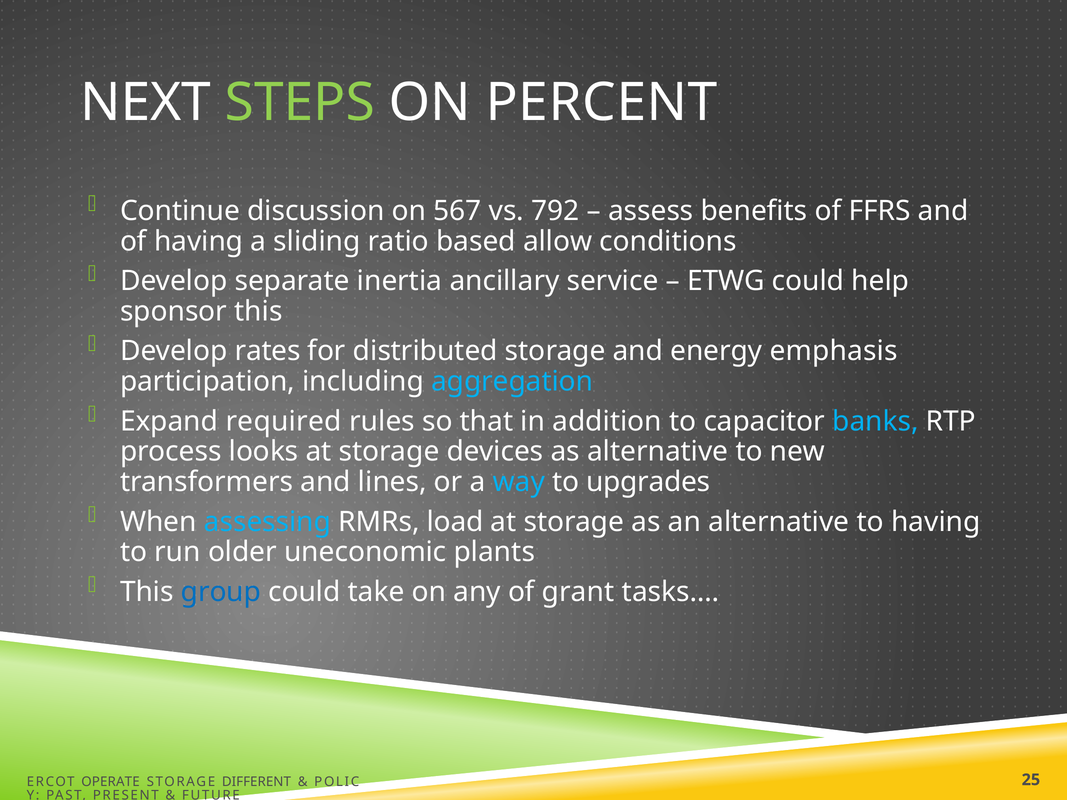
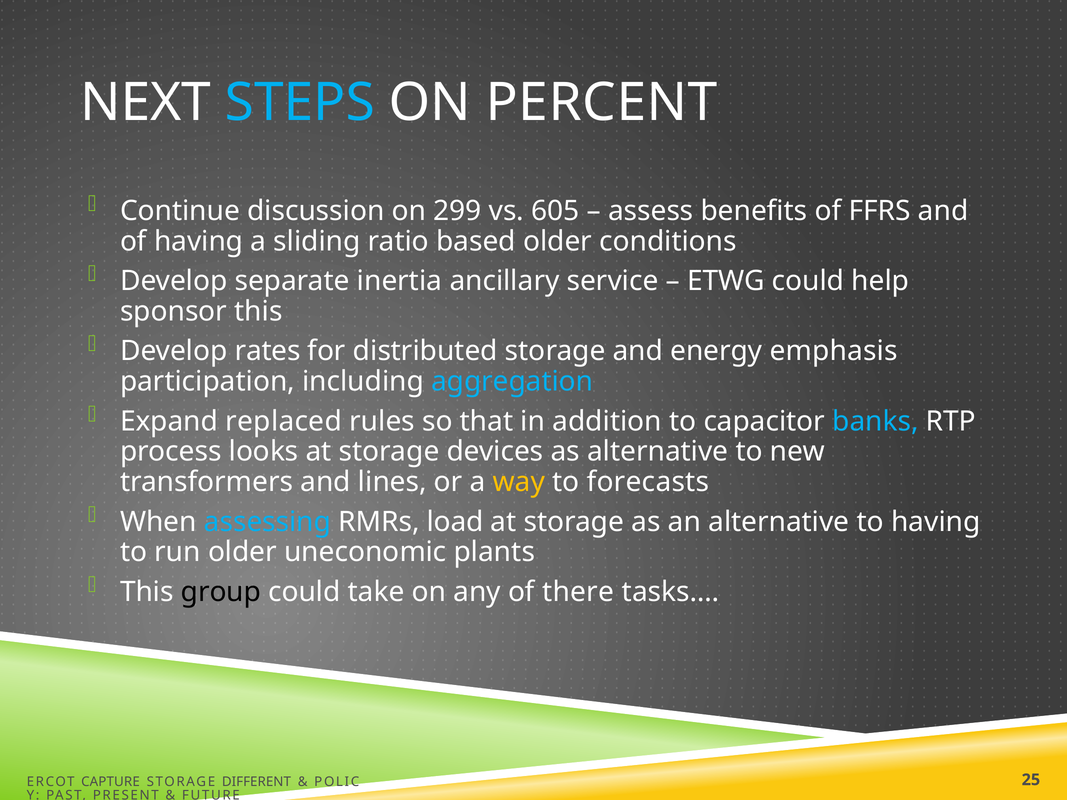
STEPS colour: light green -> light blue
567: 567 -> 299
792: 792 -> 605
based allow: allow -> older
required: required -> replaced
way colour: light blue -> yellow
upgrades: upgrades -> forecasts
group colour: blue -> black
grant: grant -> there
OPERATE: OPERATE -> CAPTURE
